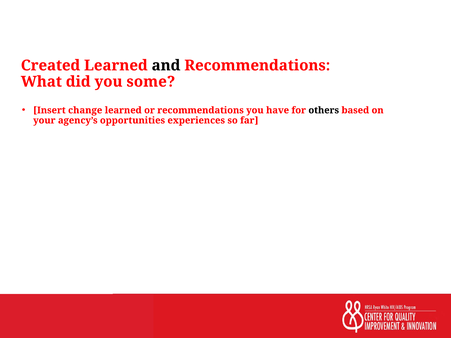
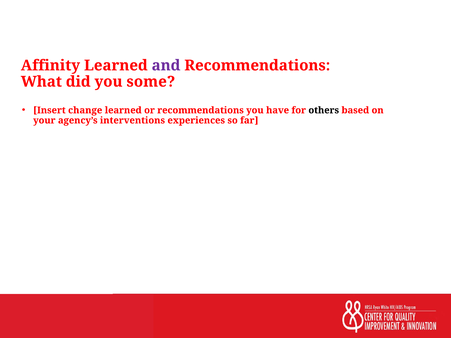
Created: Created -> Affinity
and colour: black -> purple
opportunities: opportunities -> interventions
